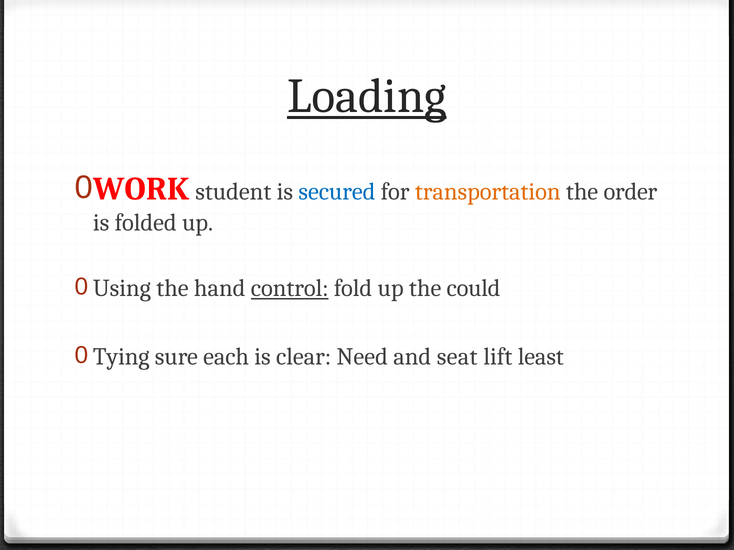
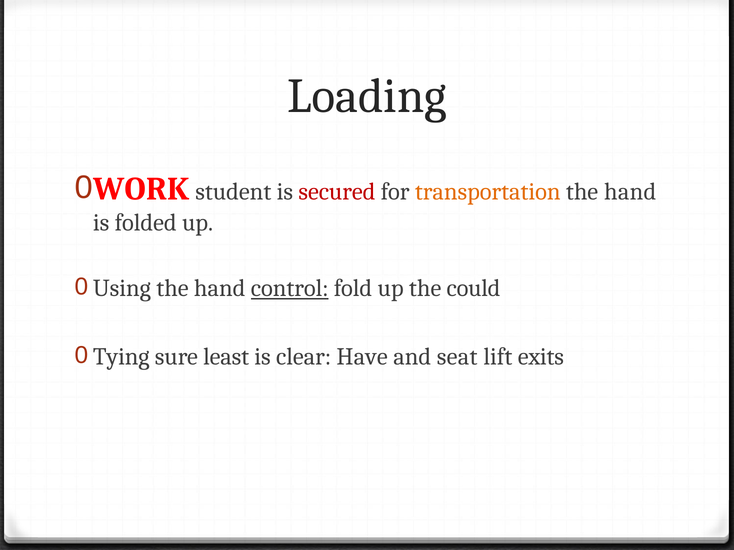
Loading underline: present -> none
secured colour: blue -> red
order at (630, 192): order -> hand
each: each -> least
Need: Need -> Have
least: least -> exits
